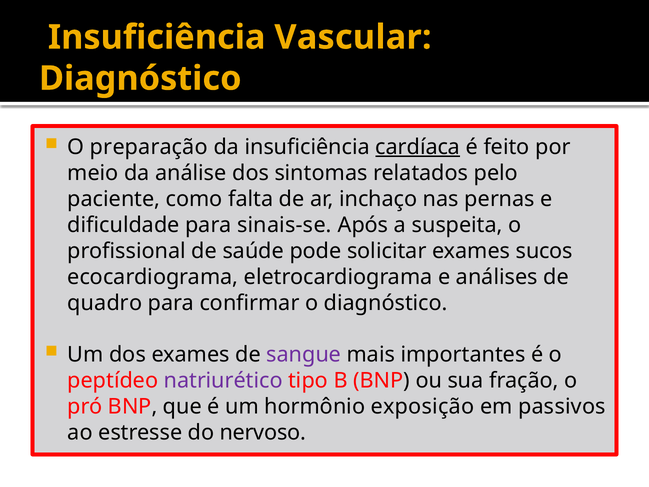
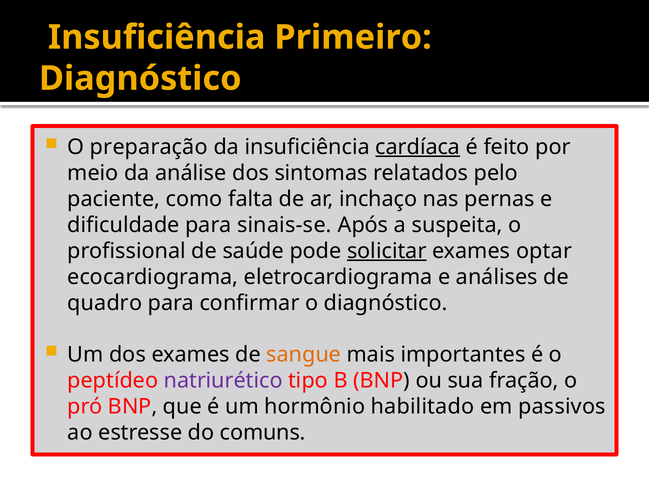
Vascular: Vascular -> Primeiro
solicitar underline: none -> present
sucos: sucos -> optar
sangue colour: purple -> orange
exposição: exposição -> habilitado
nervoso: nervoso -> comuns
